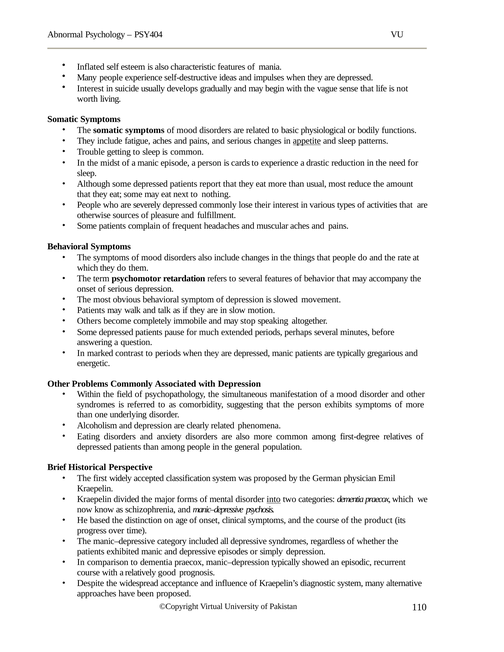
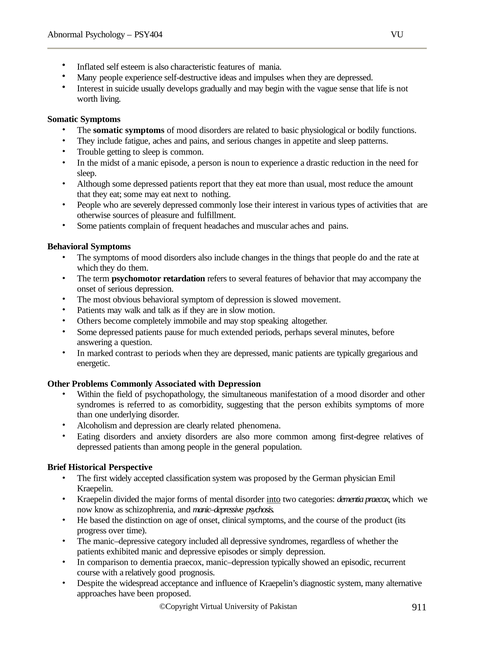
appetite underline: present -> none
cards: cards -> noun
110: 110 -> 911
